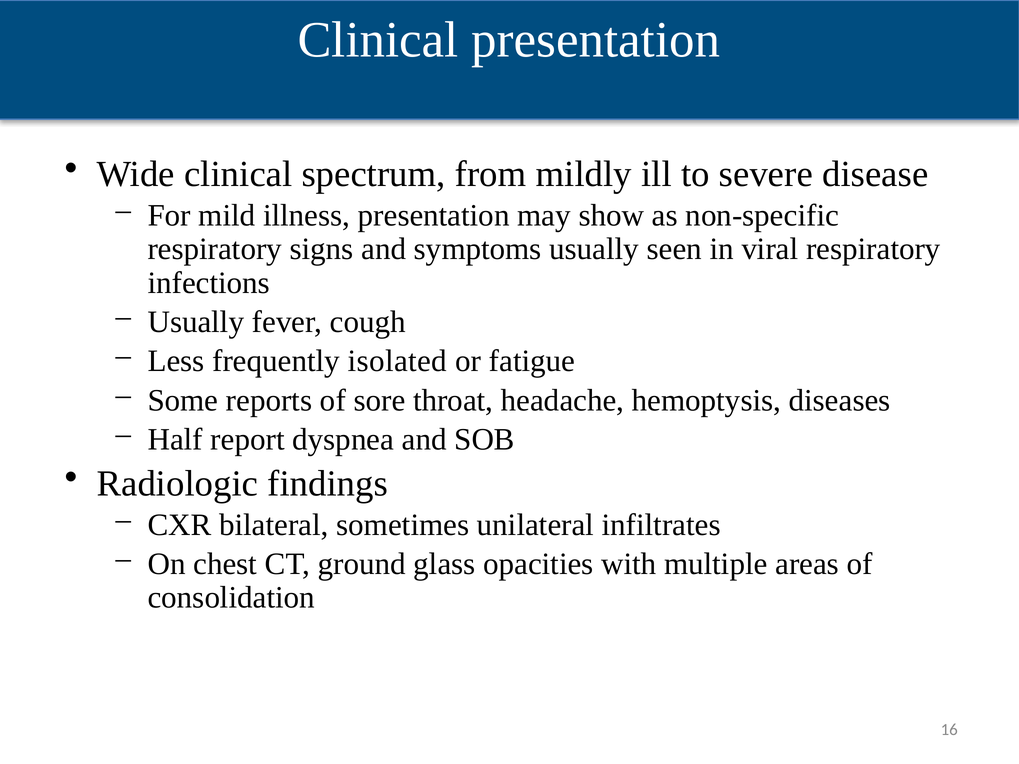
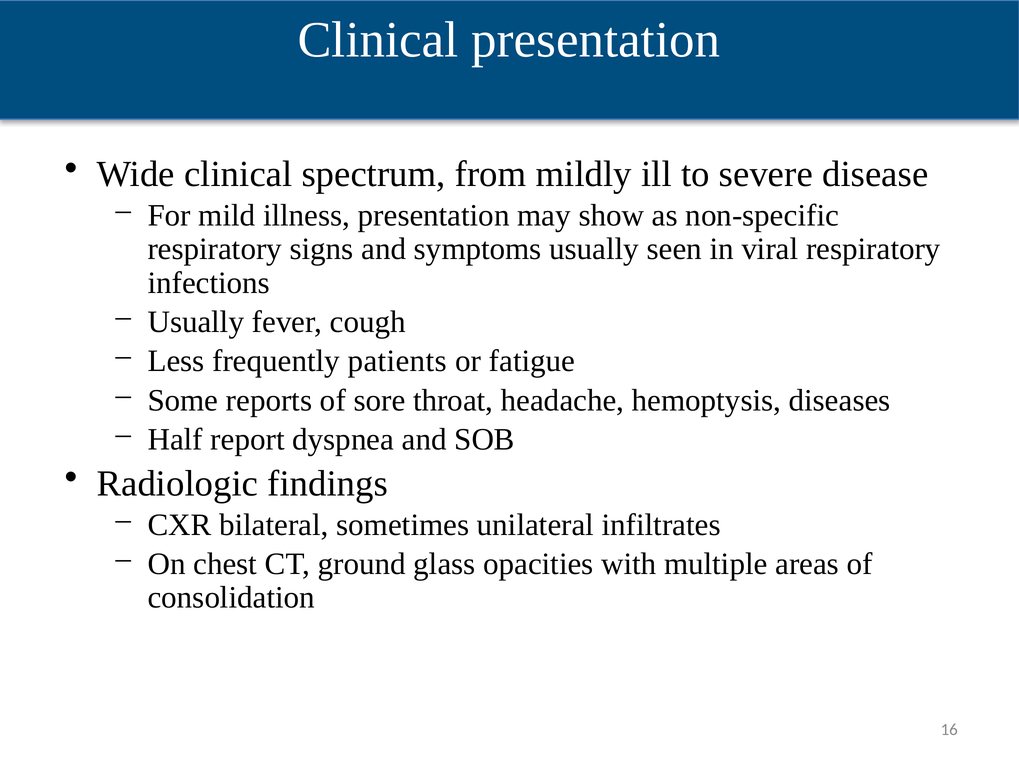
isolated: isolated -> patients
